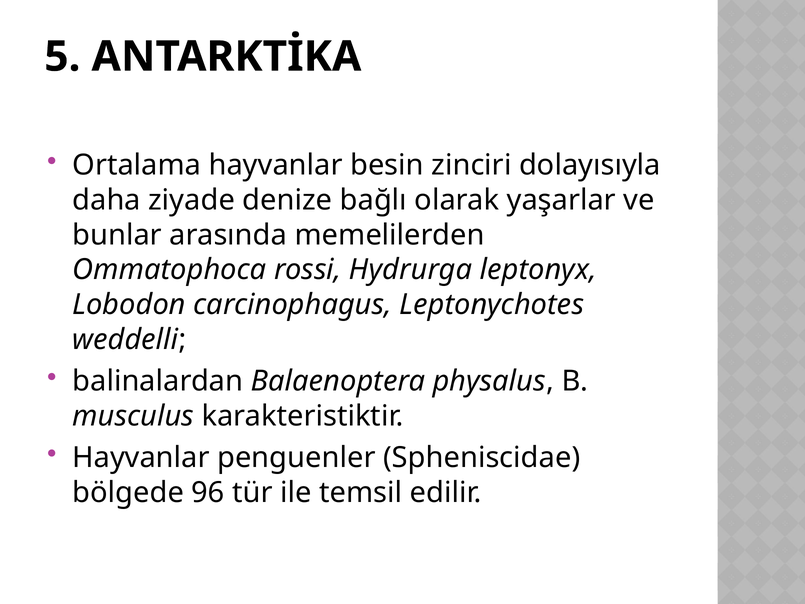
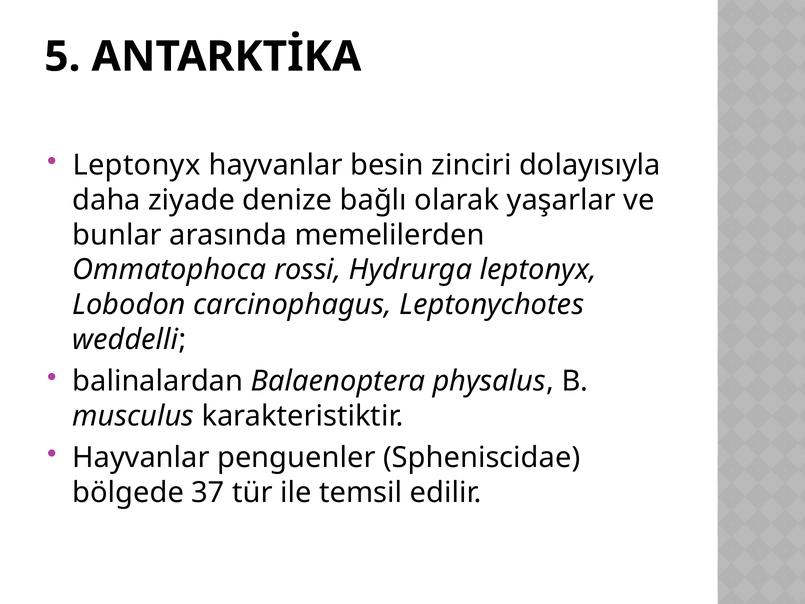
Ortalama at (137, 165): Ortalama -> Leptonyx
96: 96 -> 37
